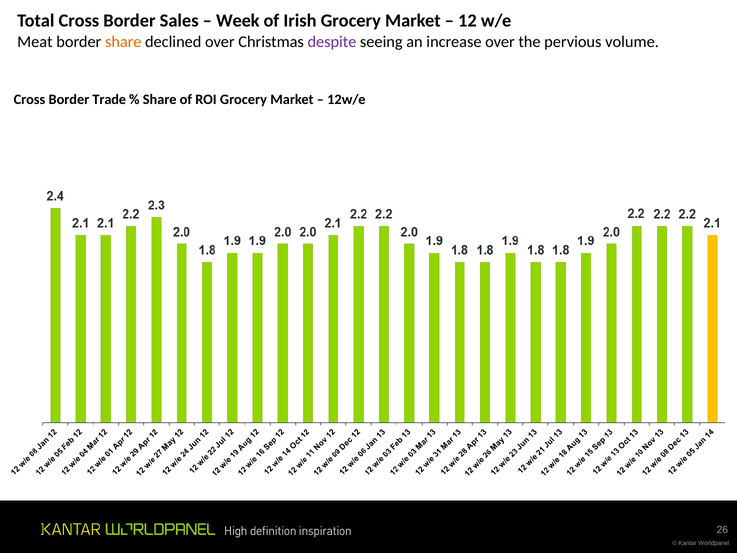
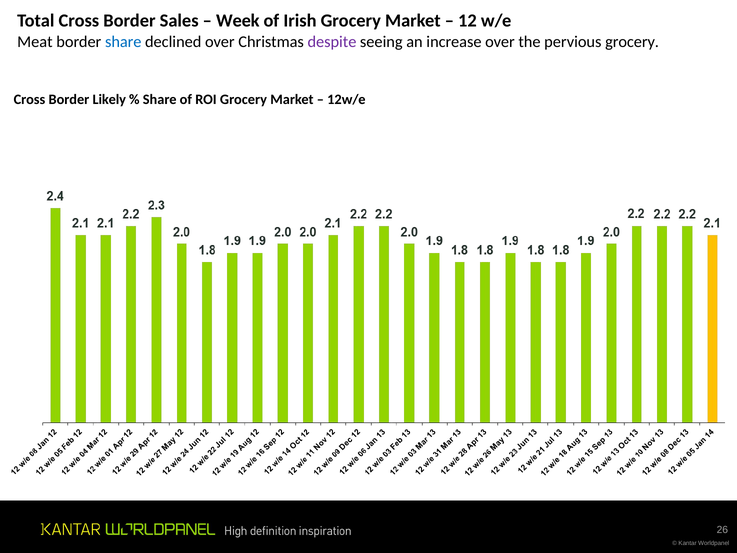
share at (123, 42) colour: orange -> blue
pervious volume: volume -> grocery
Trade: Trade -> Likely
